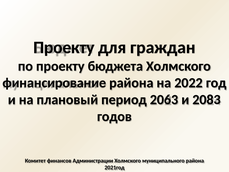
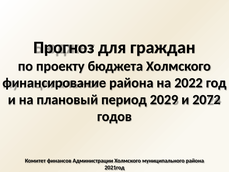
Проекту at (64, 47): Проекту -> Прогноз
2063: 2063 -> 2029
2083: 2083 -> 2072
